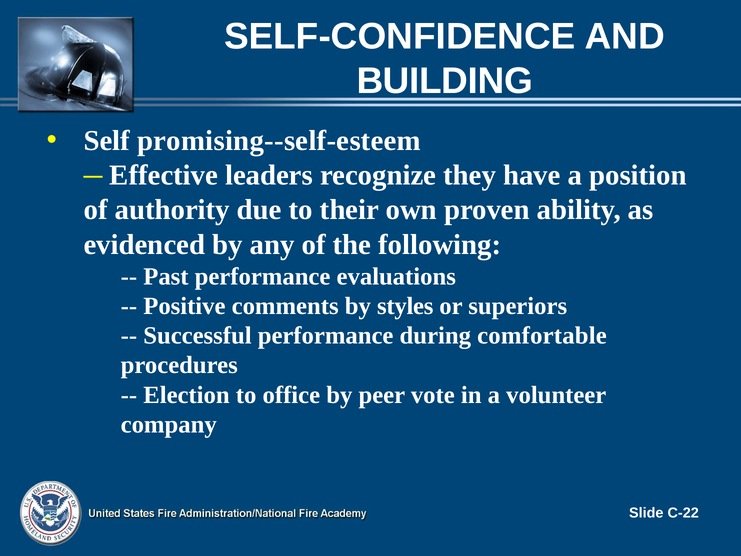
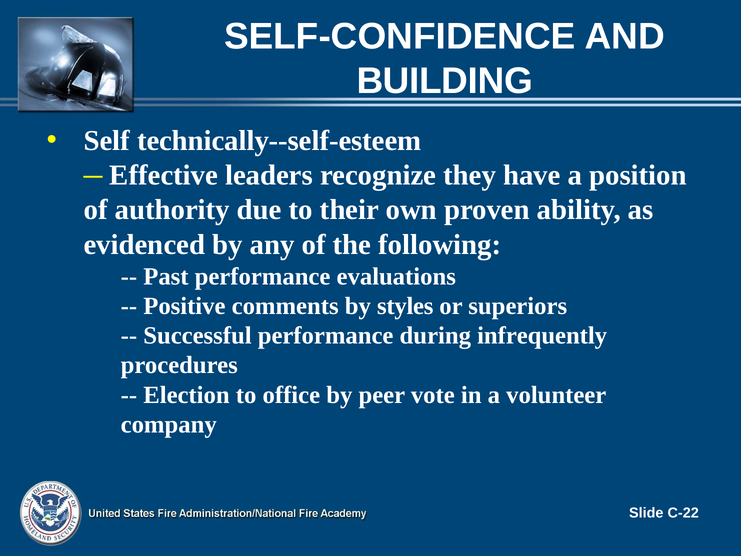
promising--self-esteem: promising--self-esteem -> technically--self-esteem
comfortable: comfortable -> infrequently
